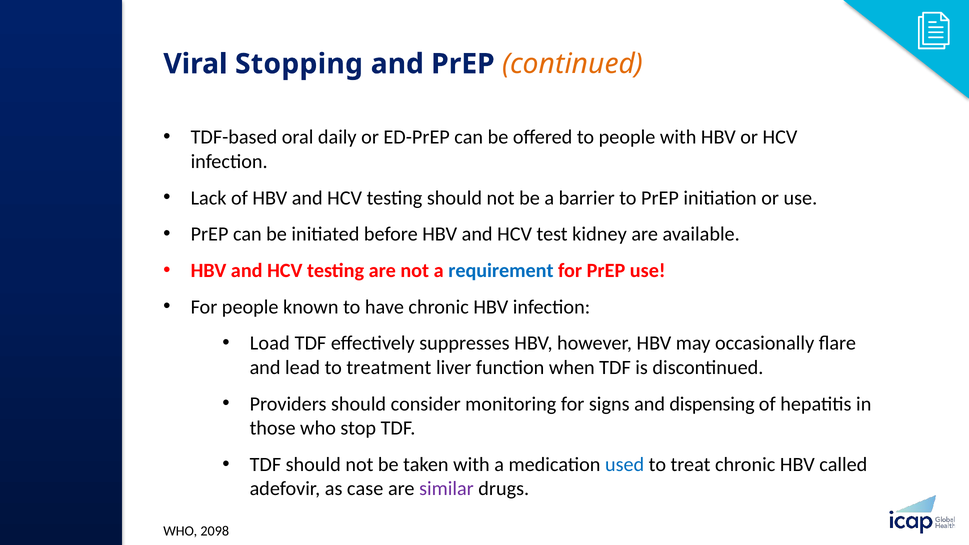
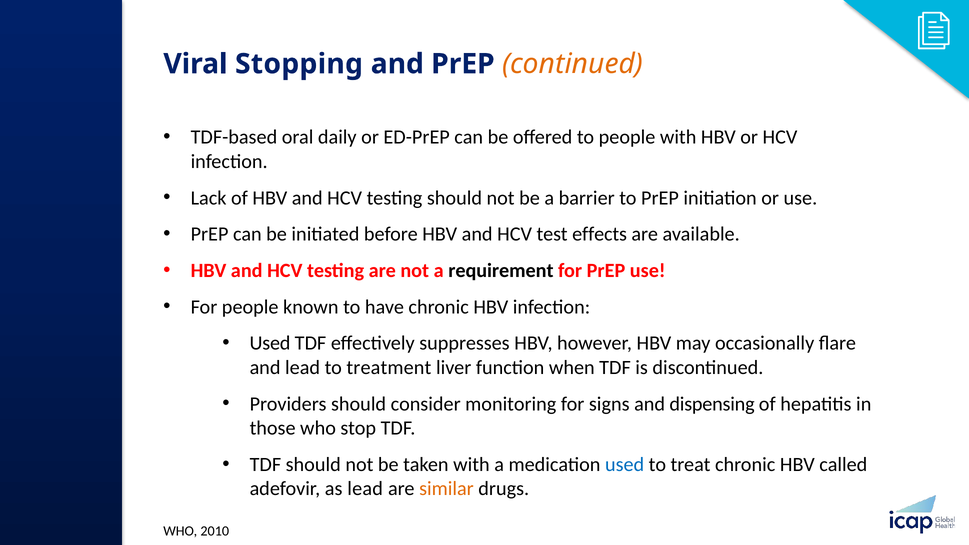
kidney: kidney -> effects
requirement colour: blue -> black
Load at (270, 343): Load -> Used
as case: case -> lead
similar colour: purple -> orange
2098: 2098 -> 2010
